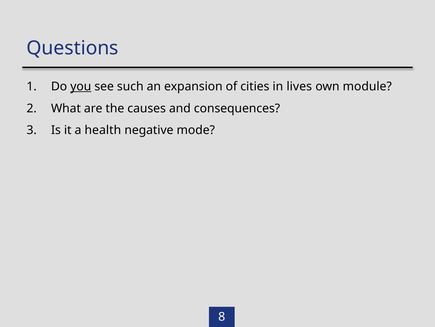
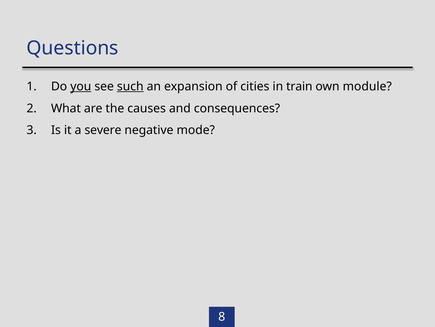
such underline: none -> present
lives: lives -> train
health: health -> severe
